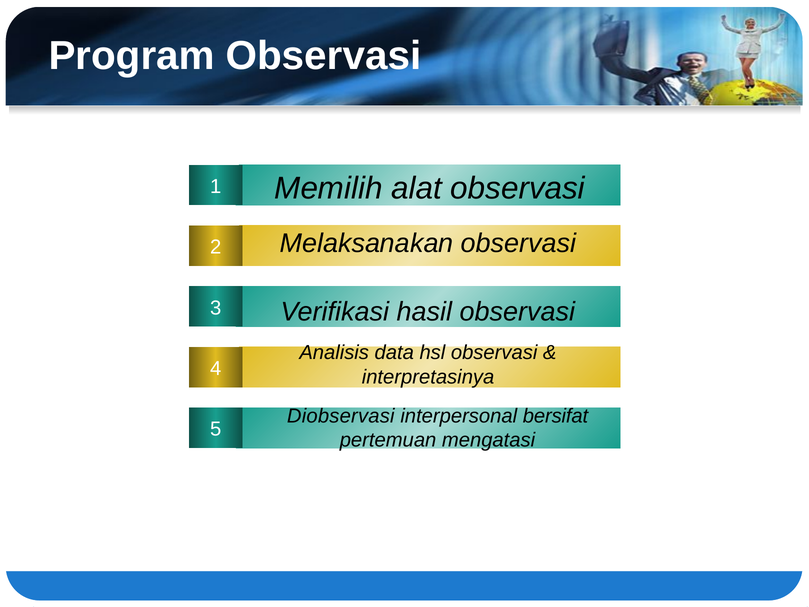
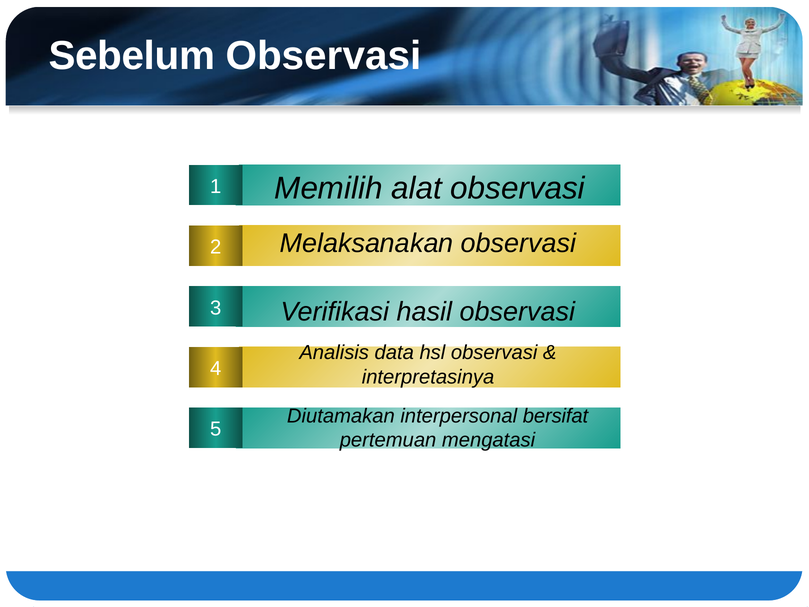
Program: Program -> Sebelum
Diobservasi: Diobservasi -> Diutamakan
